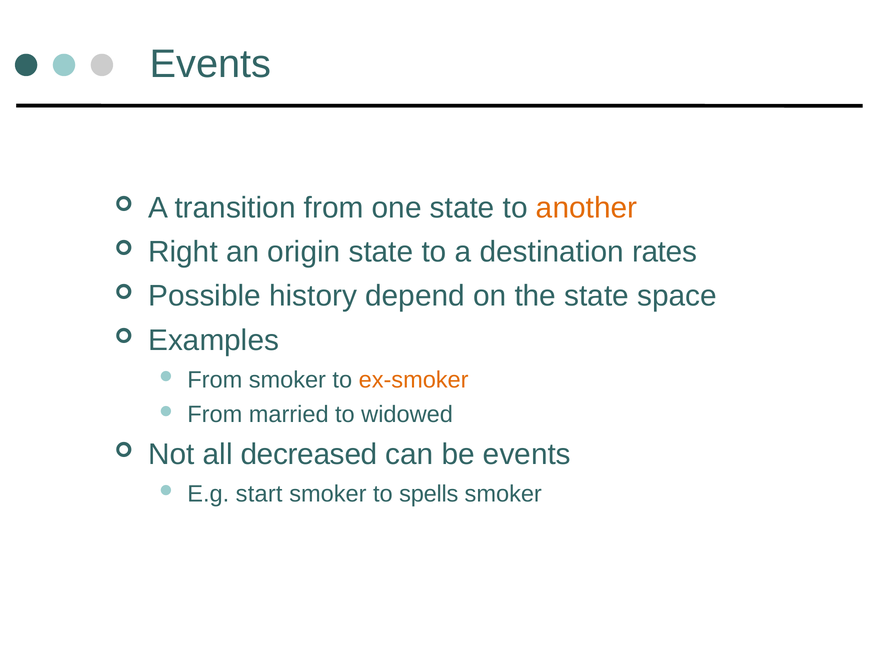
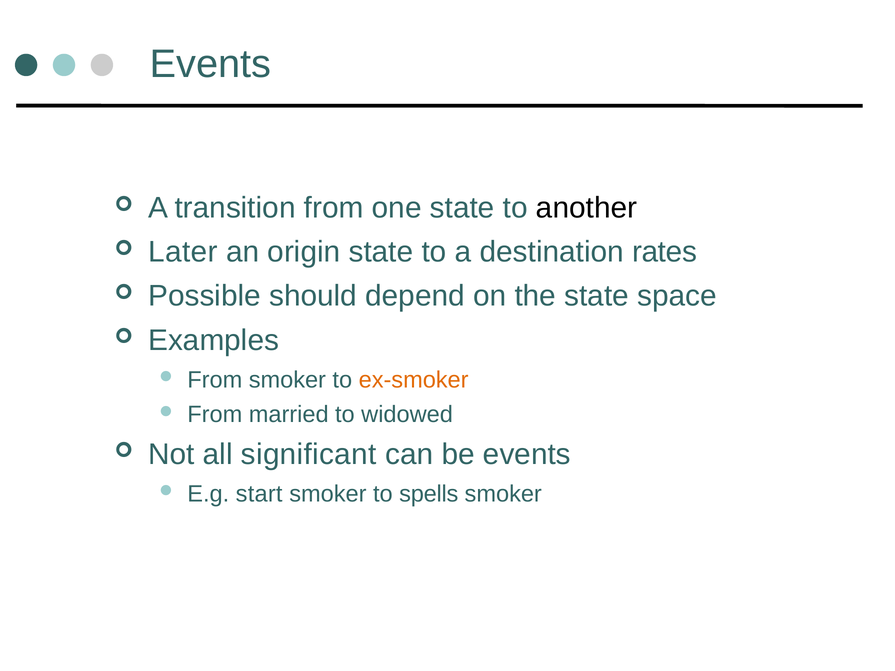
another colour: orange -> black
Right: Right -> Later
history: history -> should
decreased: decreased -> significant
